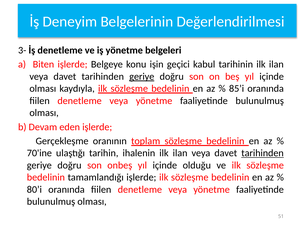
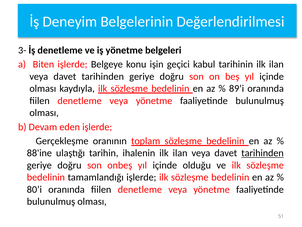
geriye at (142, 76) underline: present -> none
85’i: 85’i -> 89’i
70'ine: 70'ine -> 88'ine
